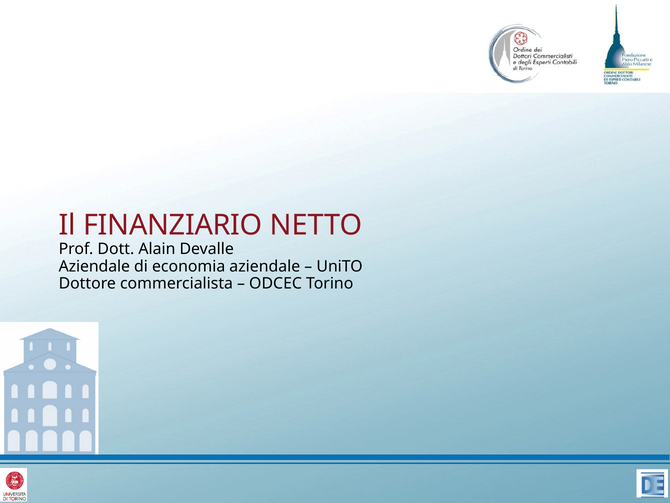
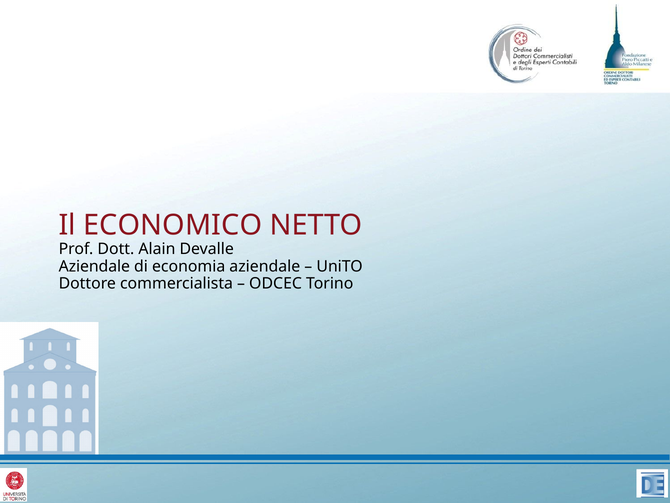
FINANZIARIO: FINANZIARIO -> ECONOMICO
